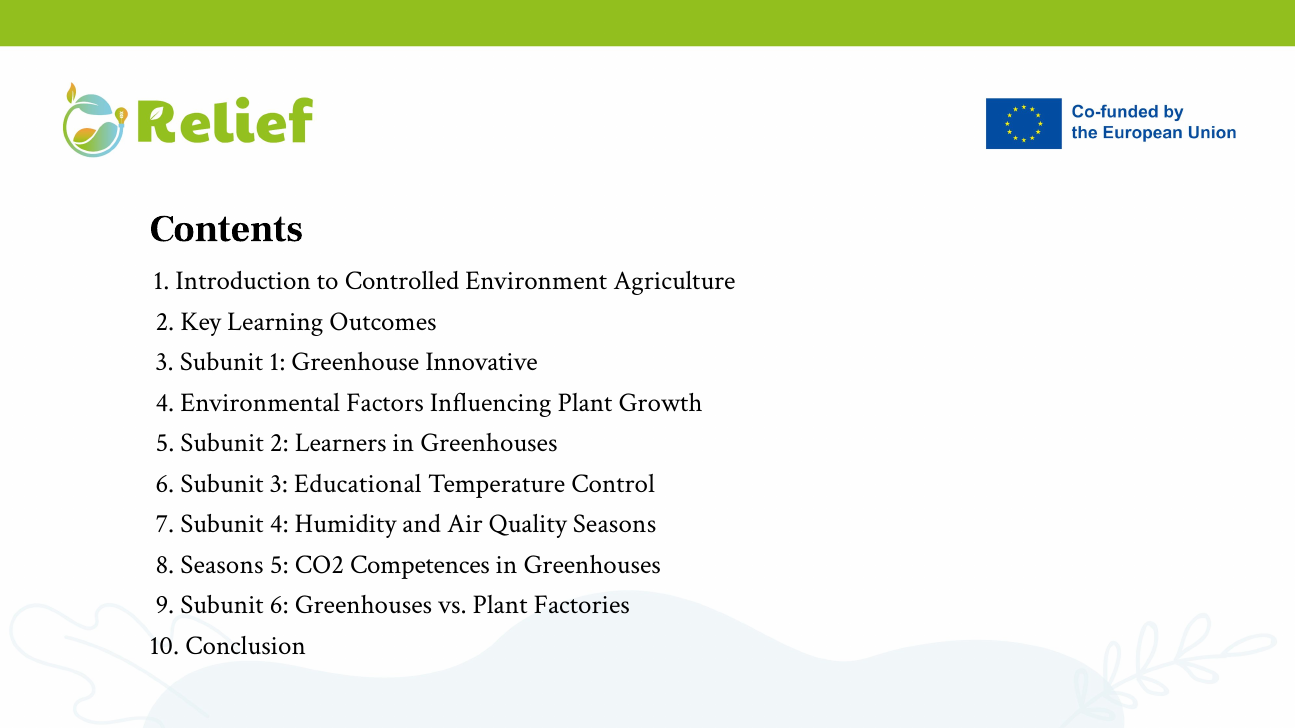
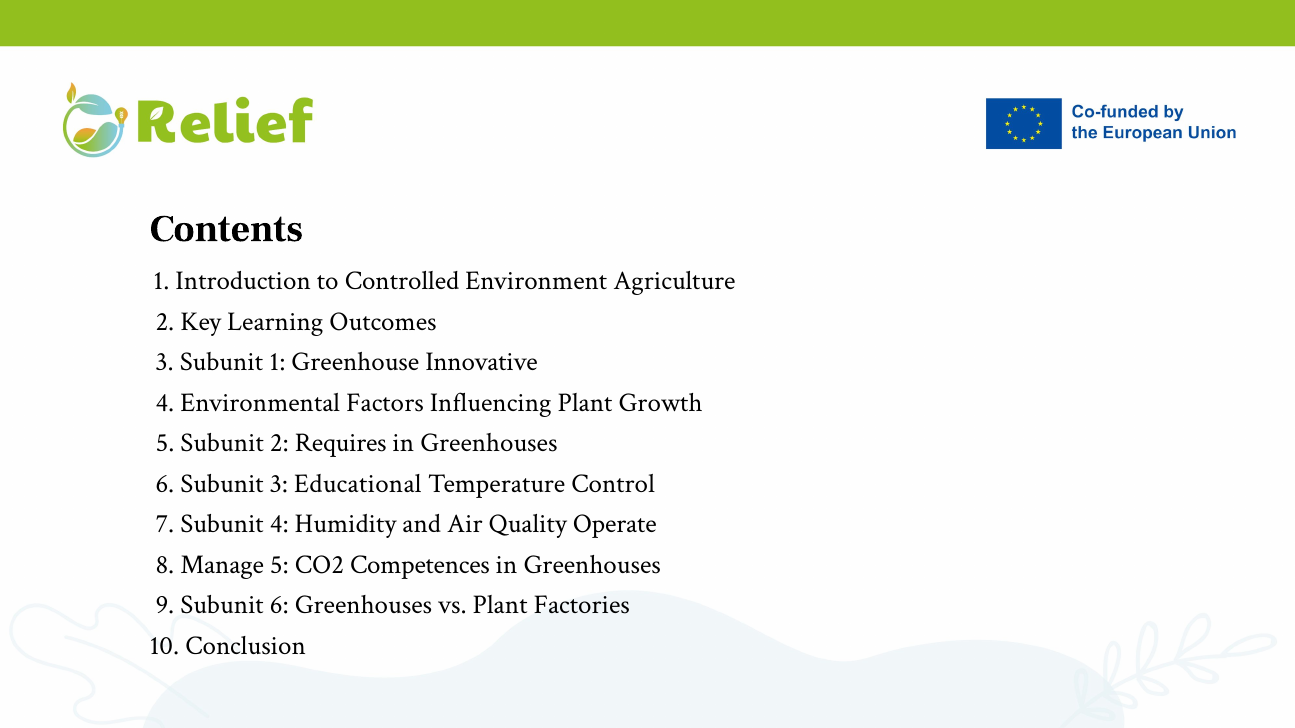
Learners: Learners -> Requires
Quality Seasons: Seasons -> Operate
8 Seasons: Seasons -> Manage
